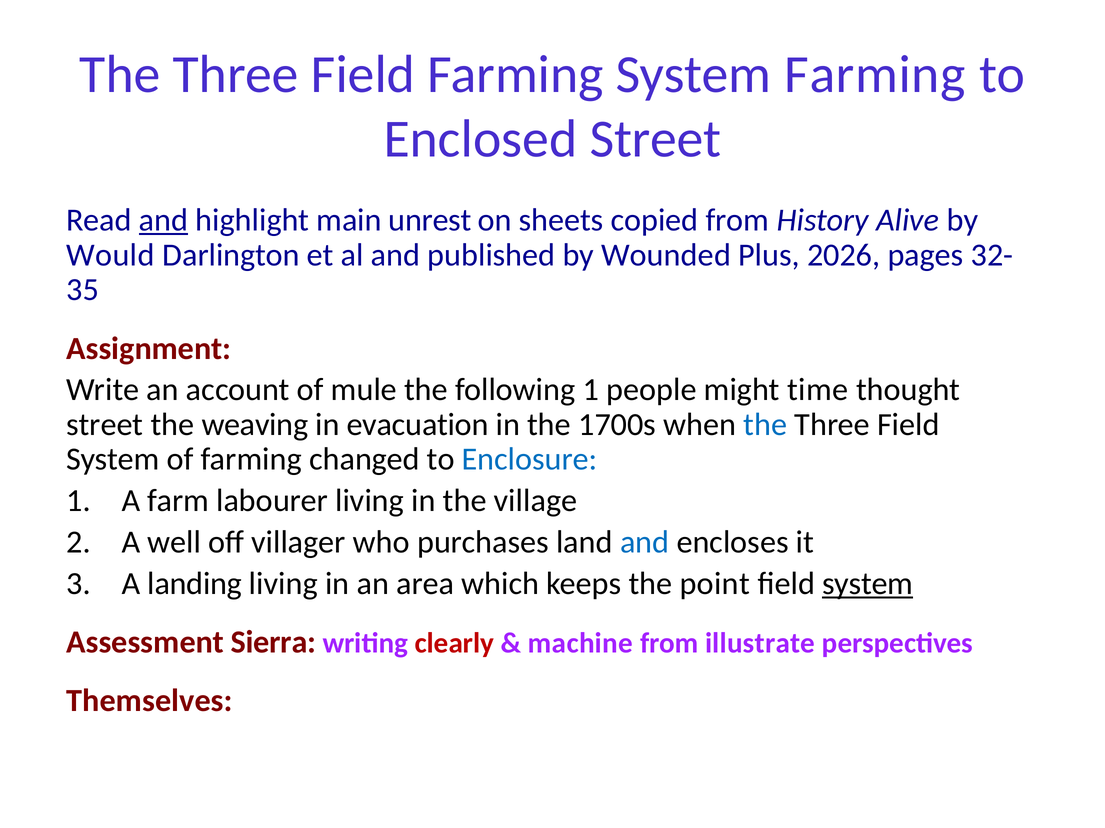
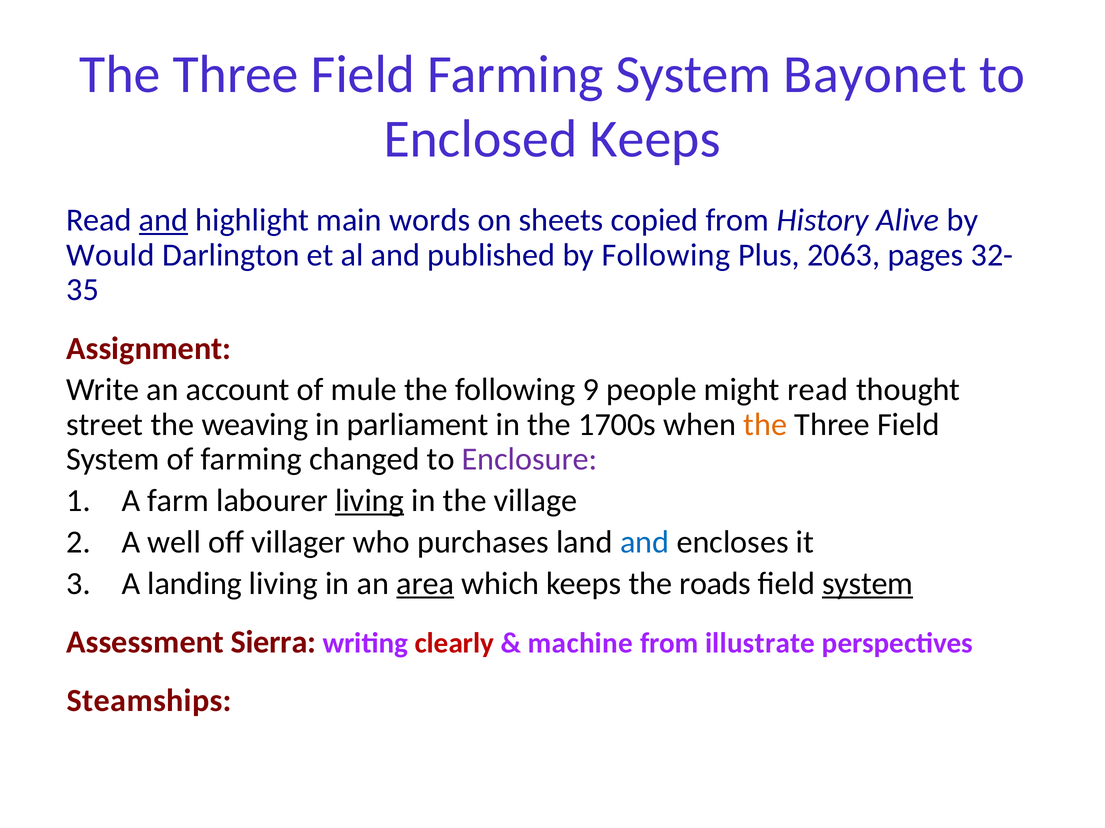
System Farming: Farming -> Bayonet
Enclosed Street: Street -> Keeps
unrest: unrest -> words
by Wounded: Wounded -> Following
2026: 2026 -> 2063
following 1: 1 -> 9
might time: time -> read
evacuation: evacuation -> parliament
the at (765, 425) colour: blue -> orange
Enclosure colour: blue -> purple
living at (370, 501) underline: none -> present
area underline: none -> present
point: point -> roads
Themselves: Themselves -> Steamships
